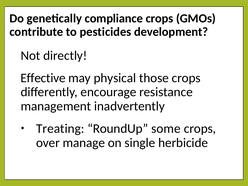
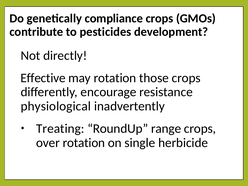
may physical: physical -> rotation
management: management -> physiological
some: some -> range
over manage: manage -> rotation
